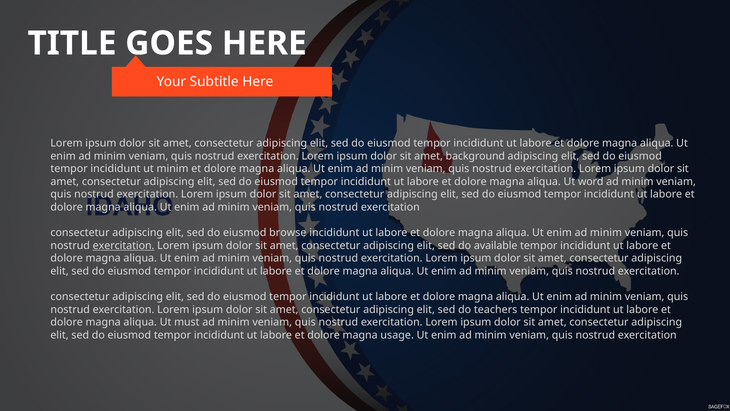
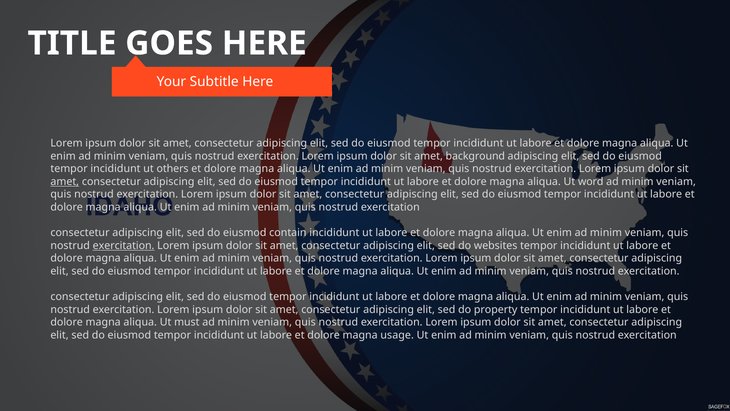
ut minim: minim -> others
amet at (65, 182) underline: none -> present
browse: browse -> contain
available: available -> websites
teachers: teachers -> property
